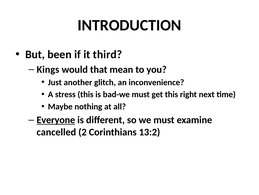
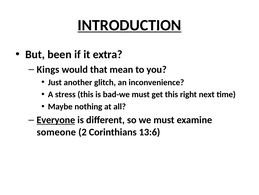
INTRODUCTION underline: none -> present
third: third -> extra
cancelled: cancelled -> someone
13:2: 13:2 -> 13:6
